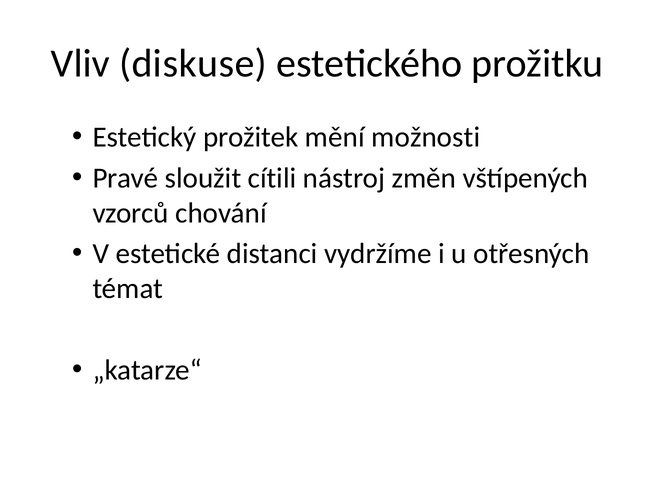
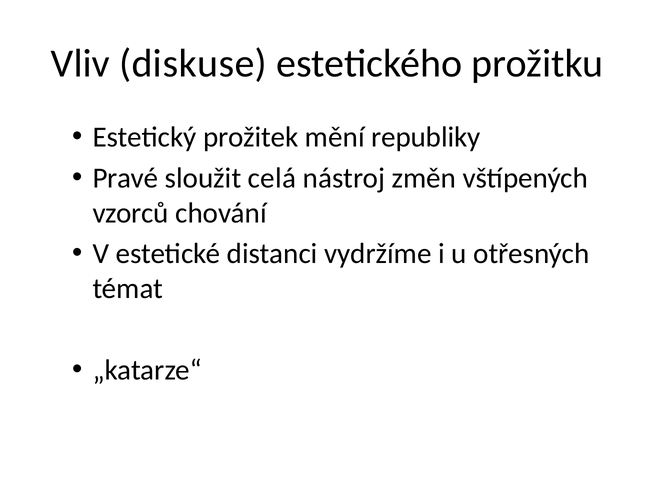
možnosti: možnosti -> republiky
cítili: cítili -> celá
